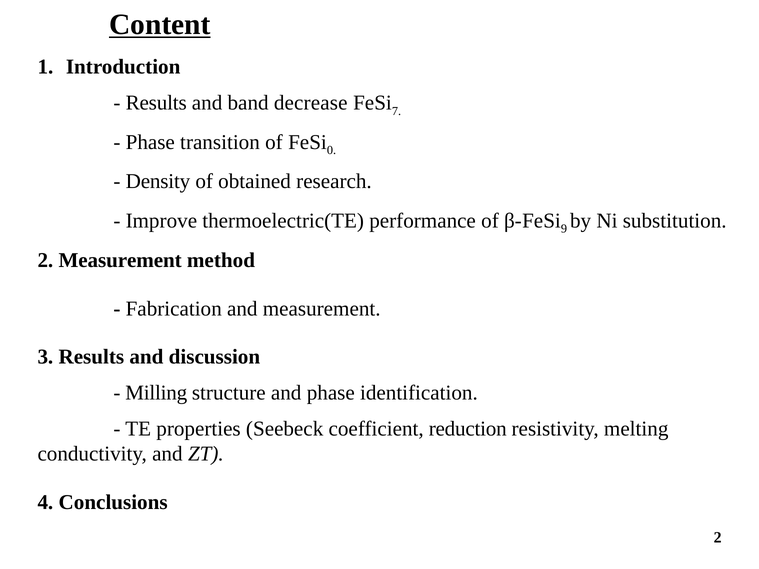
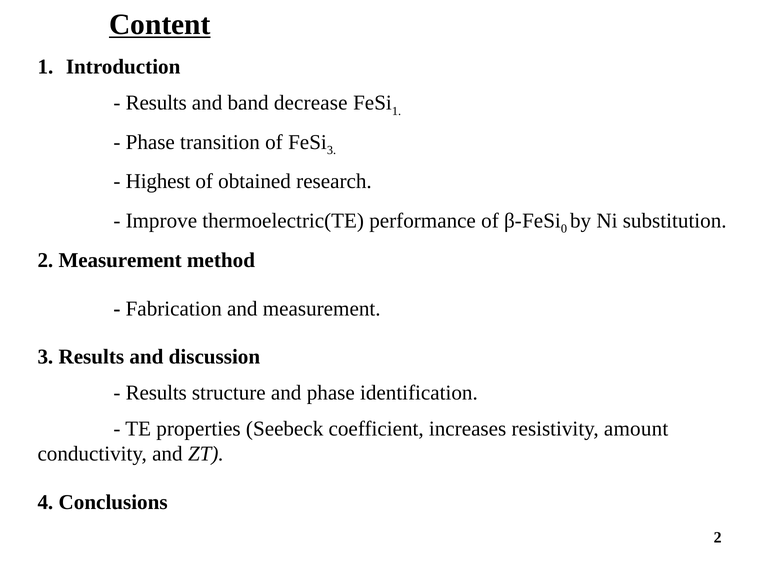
7 at (397, 111): 7 -> 1
0 at (331, 150): 0 -> 3
Density: Density -> Highest
9: 9 -> 0
Milling at (156, 393): Milling -> Results
reduction: reduction -> increases
melting: melting -> amount
